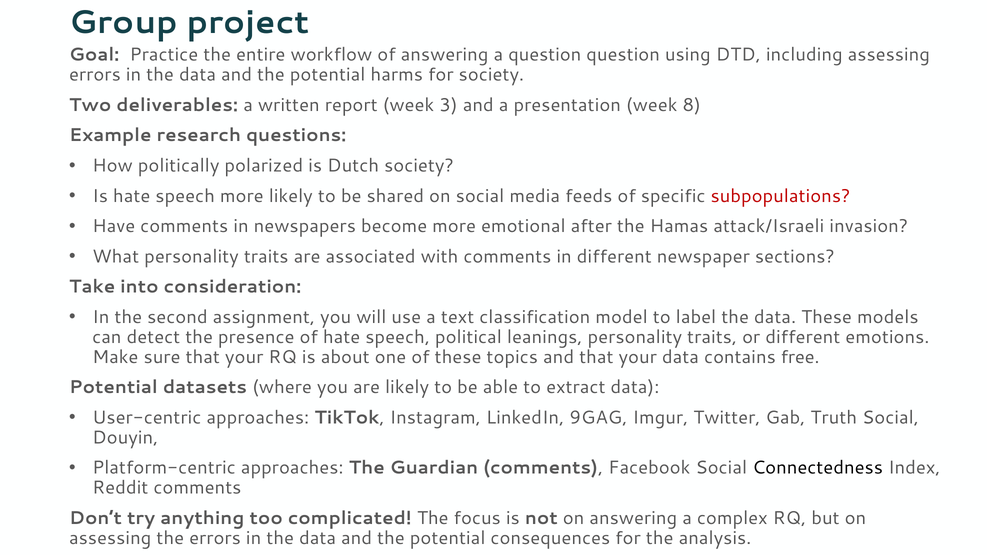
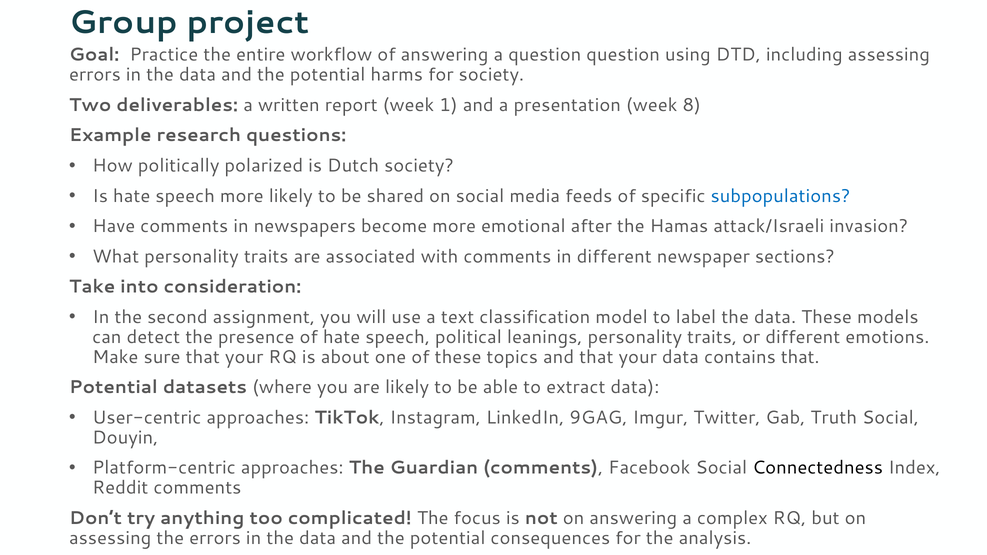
3: 3 -> 1
subpopulations colour: red -> blue
contains free: free -> that
